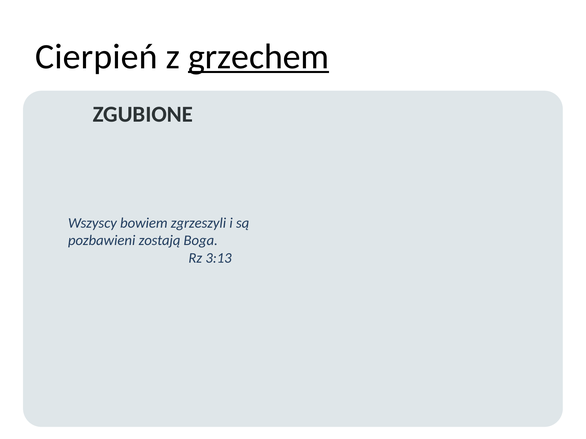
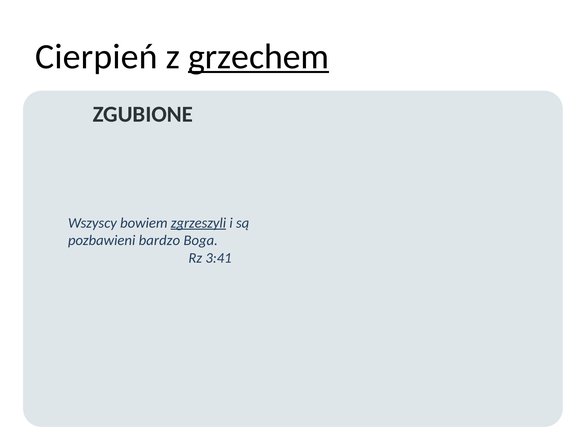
zgrzeszyli underline: none -> present
zostają: zostają -> bardzo
3:13: 3:13 -> 3:41
